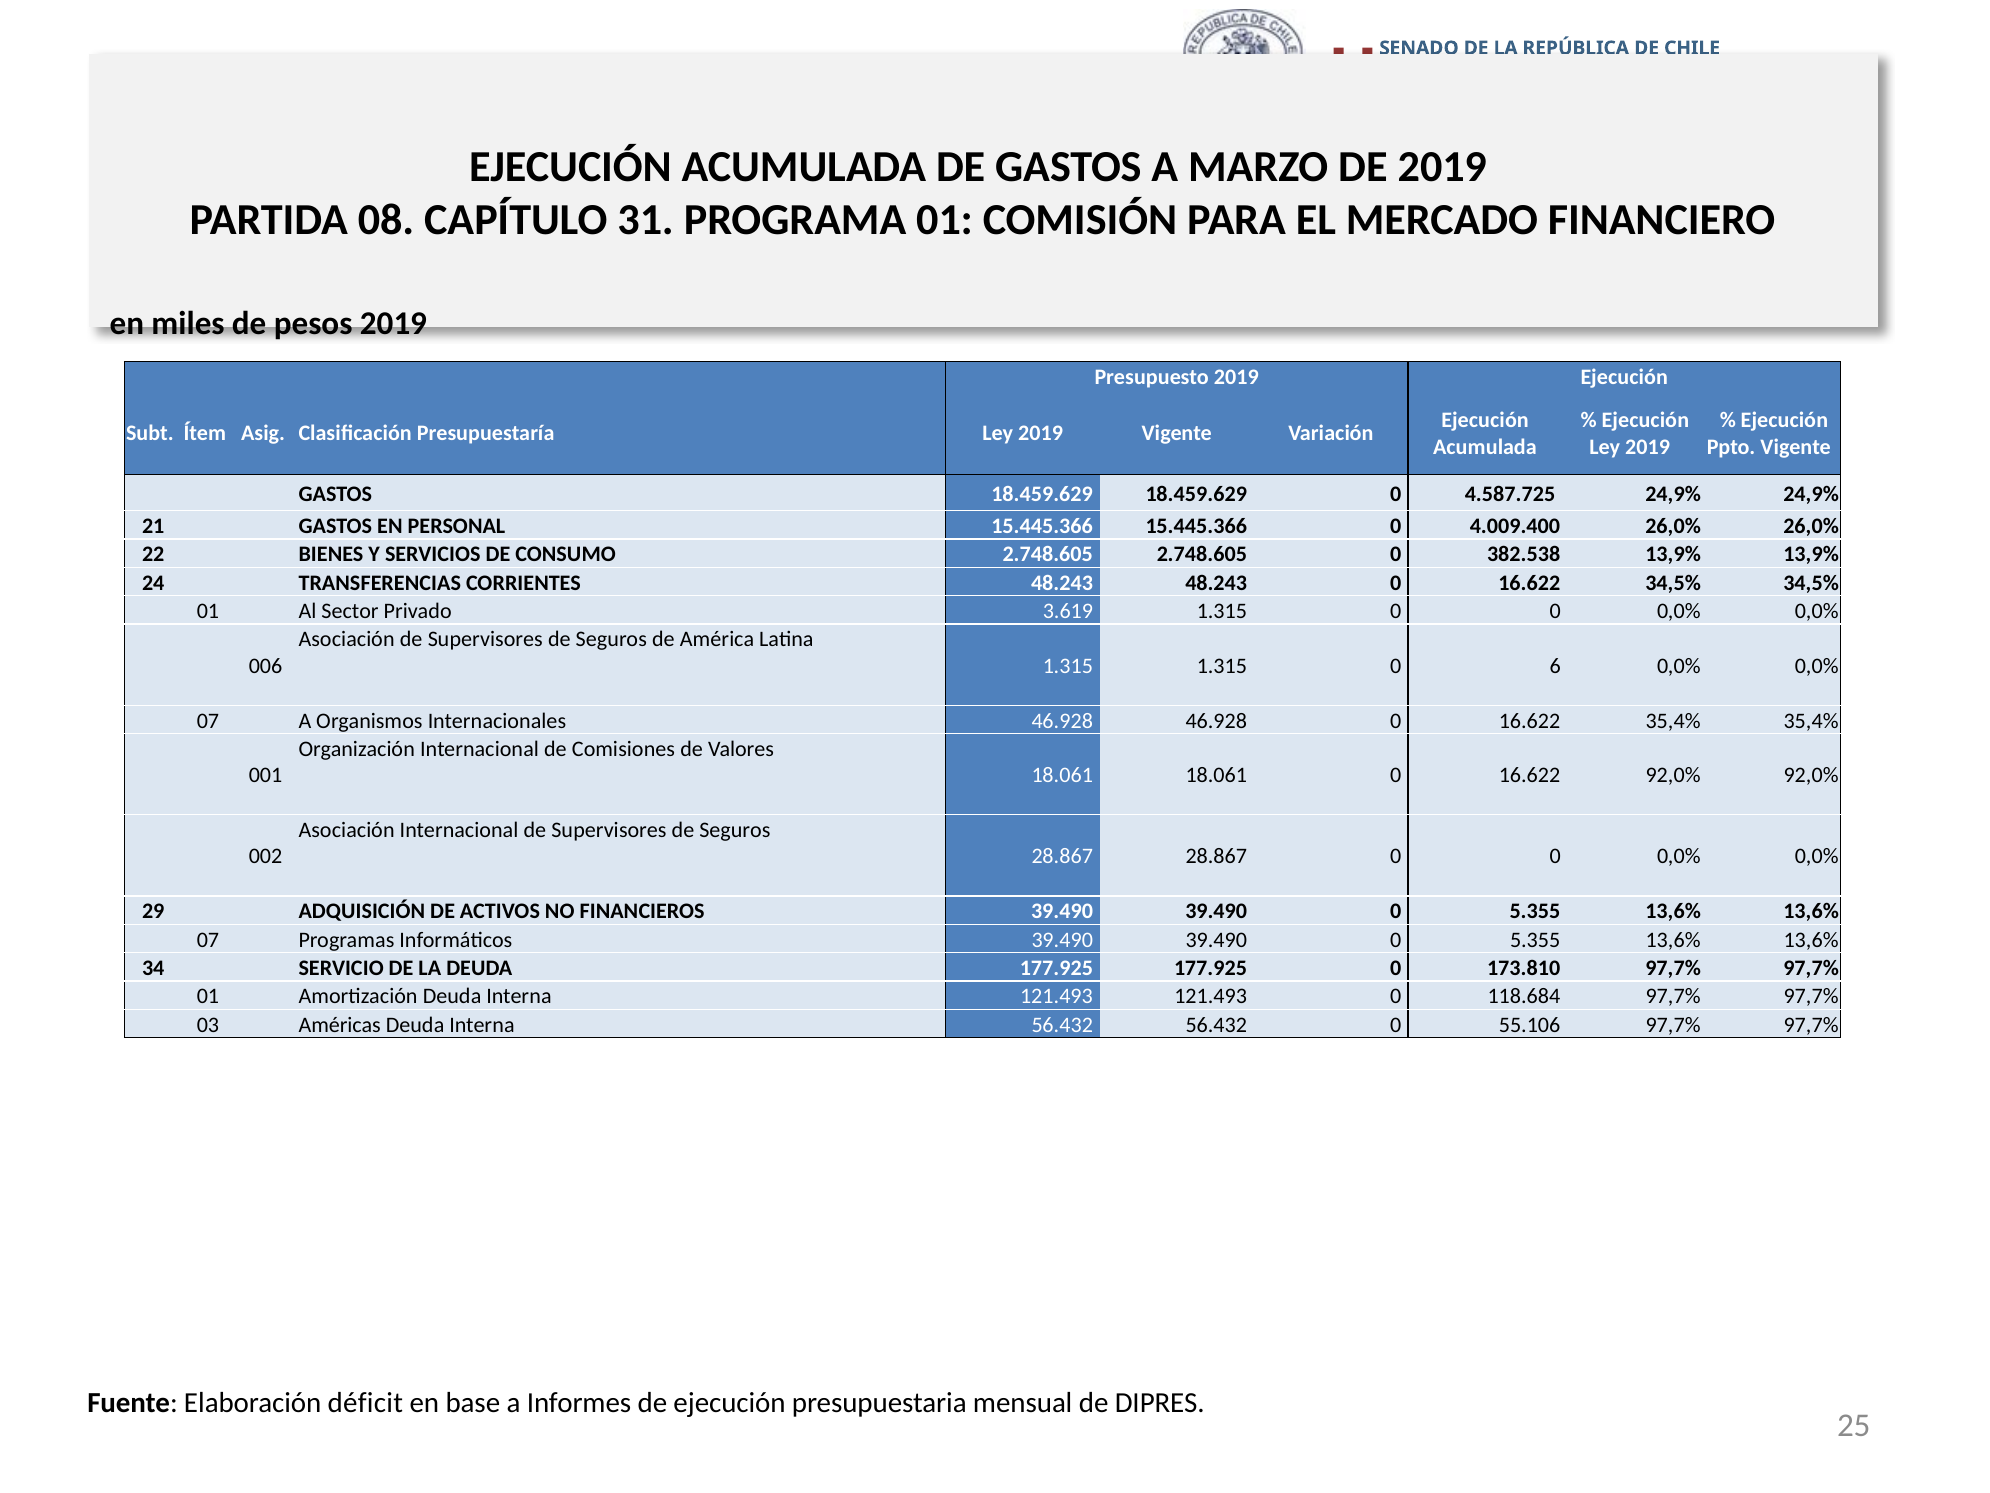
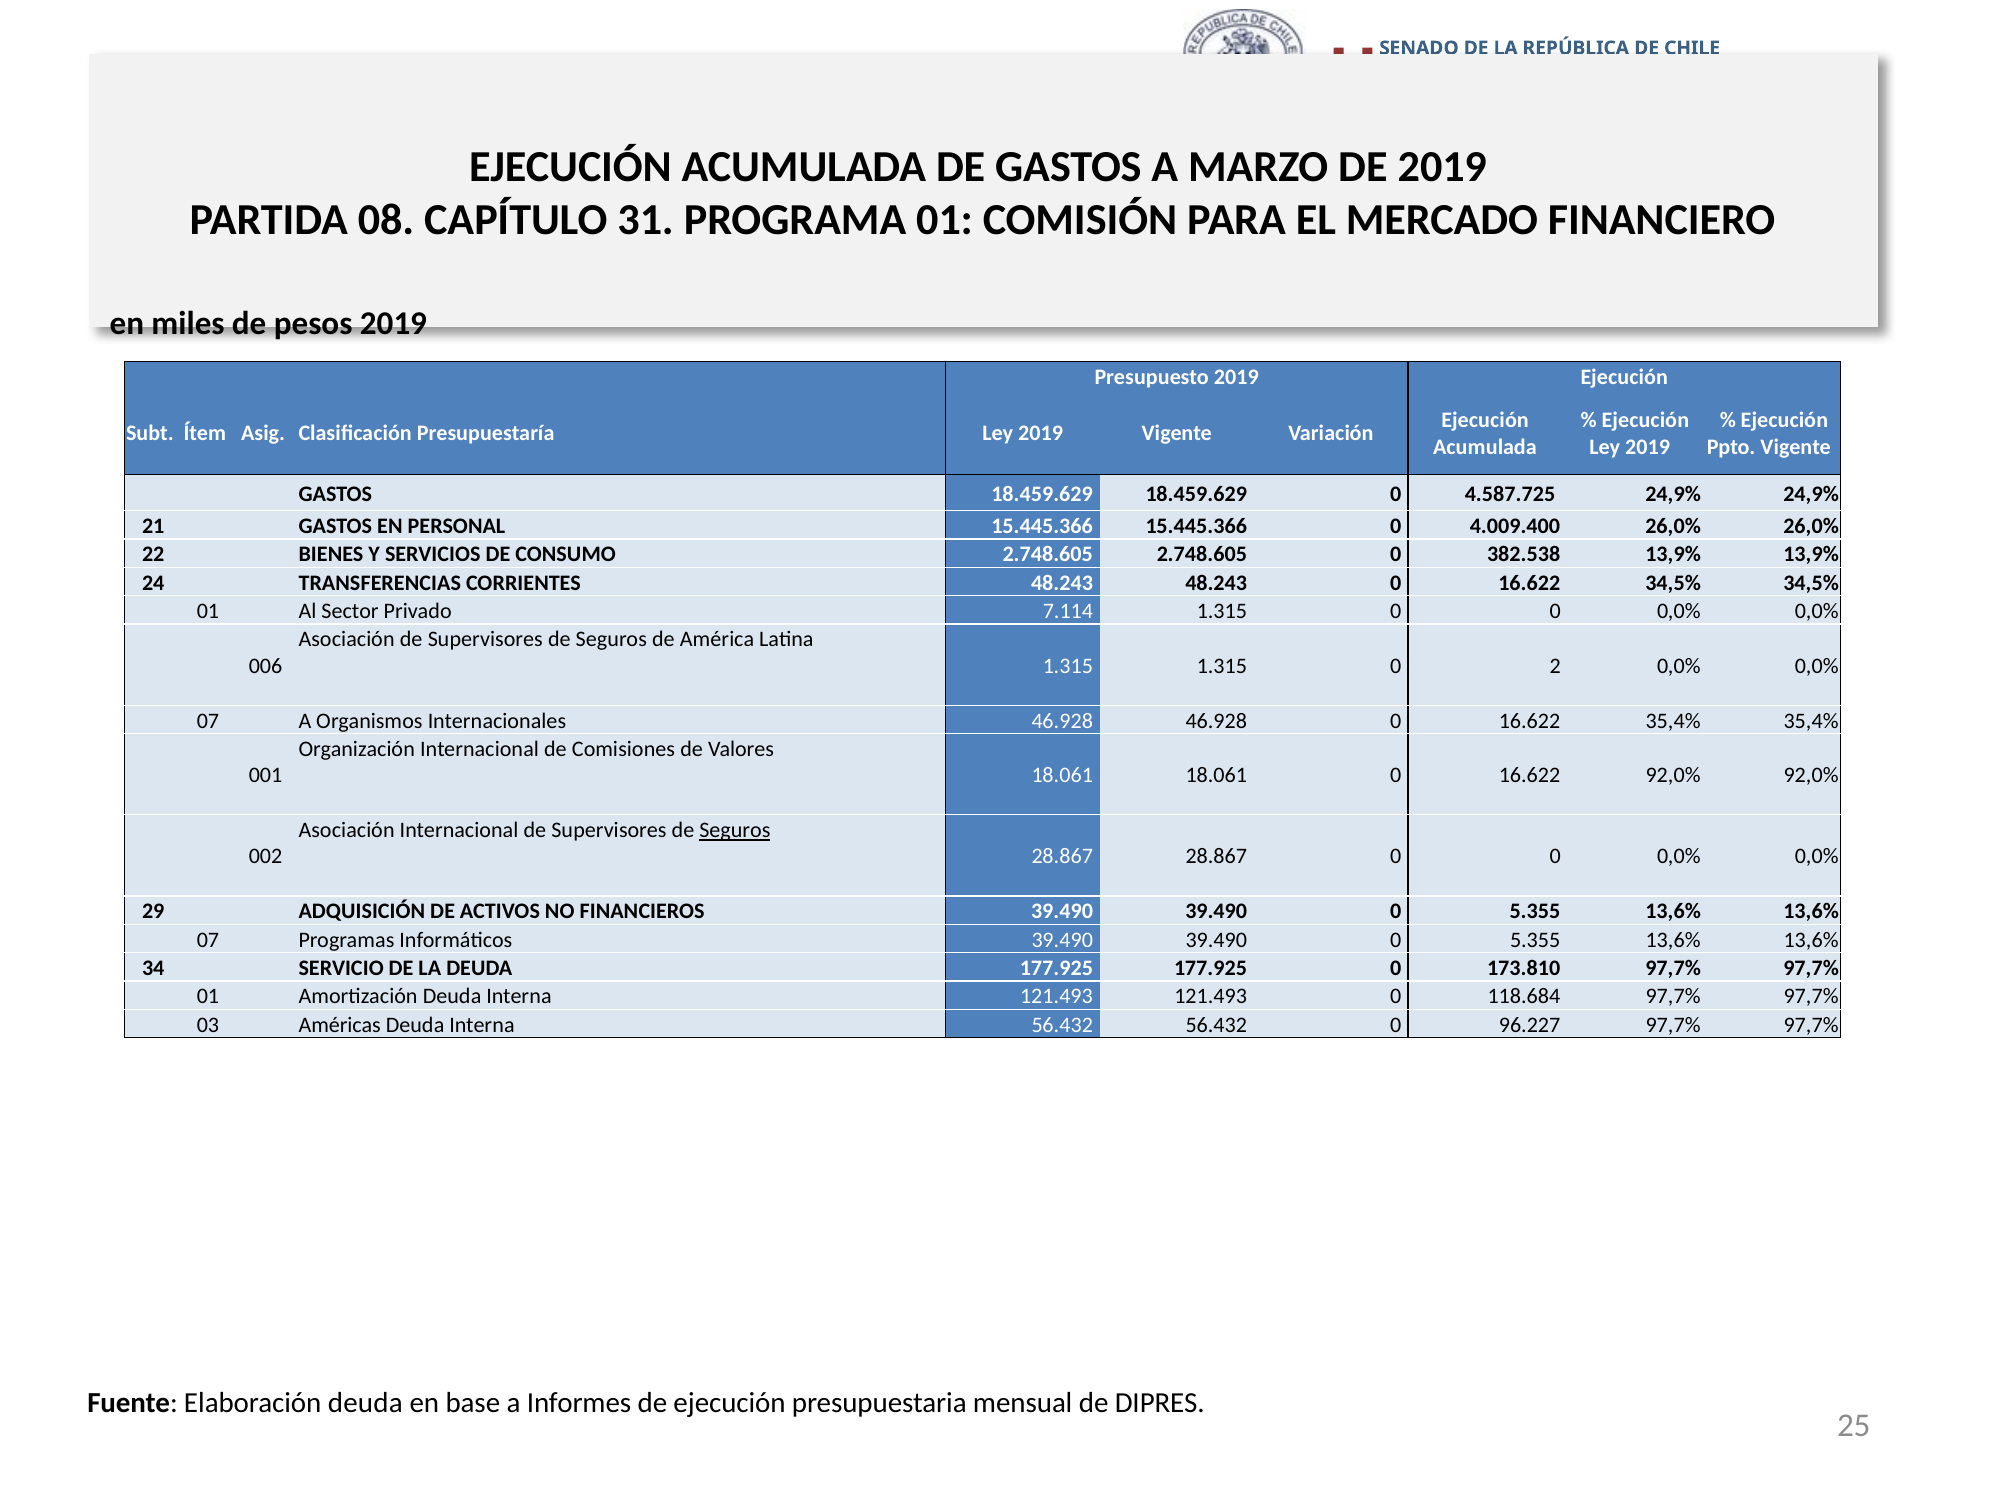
3.619: 3.619 -> 7.114
6: 6 -> 2
Seguros at (735, 830) underline: none -> present
55.106: 55.106 -> 96.227
Elaboración déficit: déficit -> deuda
